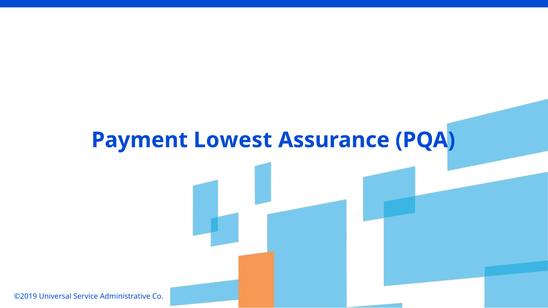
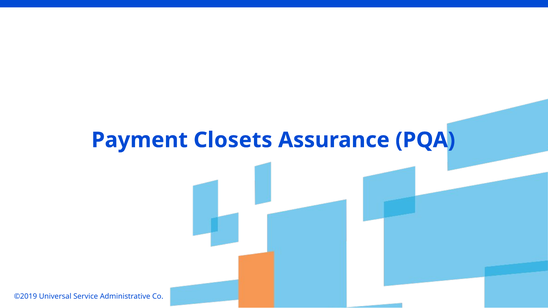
Lowest: Lowest -> Closets
